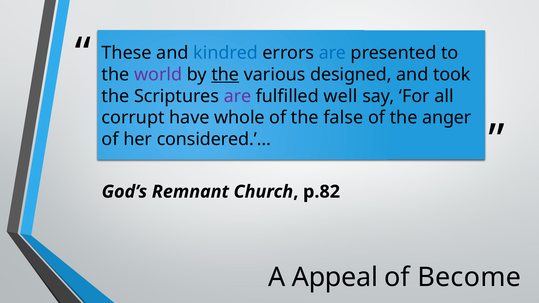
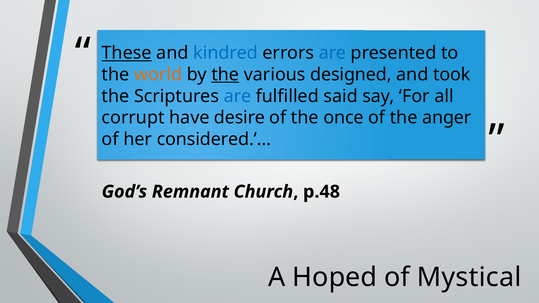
These underline: none -> present
world colour: purple -> orange
are at (237, 96) colour: purple -> blue
well: well -> said
whole: whole -> desire
false: false -> once
p.82: p.82 -> p.48
Appeal: Appeal -> Hoped
Become: Become -> Mystical
